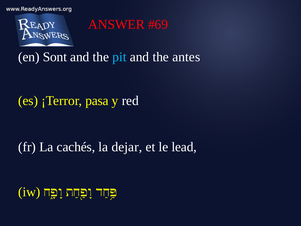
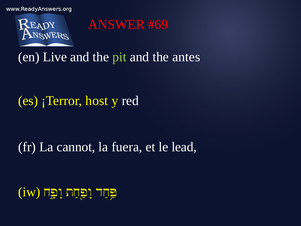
Sont: Sont -> Live
pit colour: light blue -> light green
pasa: pasa -> host
cachés: cachés -> cannot
dejar: dejar -> fuera
